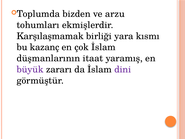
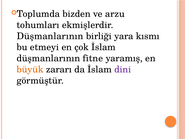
Karşılaşmamak at (50, 36): Karşılaşmamak -> Düşmanlarının
kazanç: kazanç -> etmeyi
itaat: itaat -> fitne
büyük colour: purple -> orange
